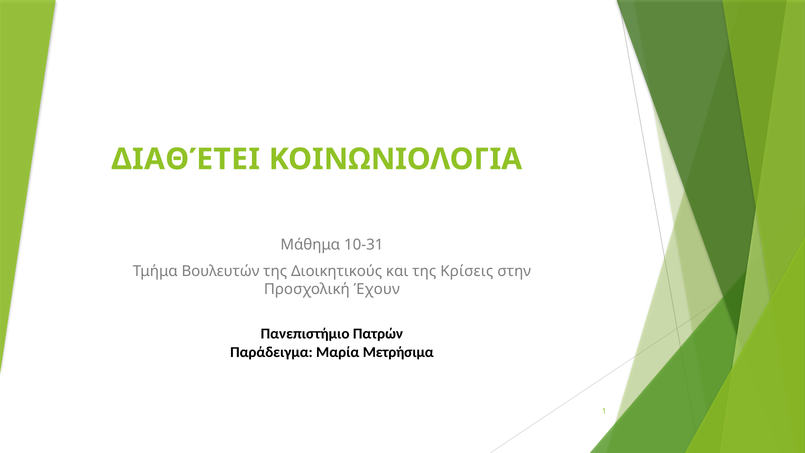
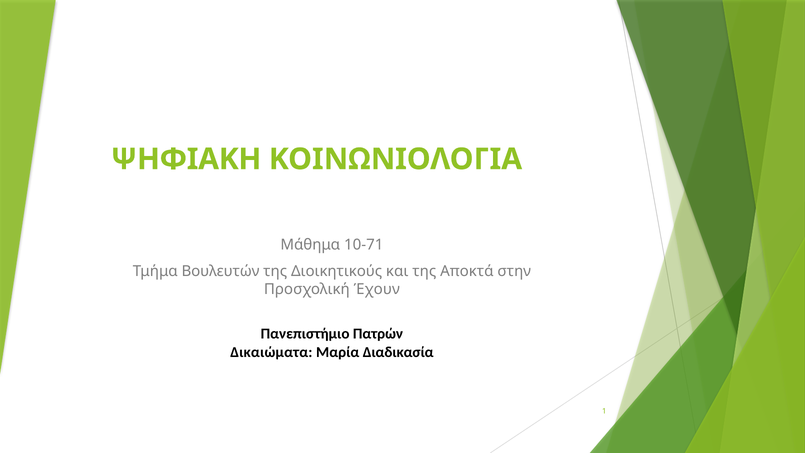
ΔΙΑΘΈΤΕΙ: ΔΙΑΘΈΤΕΙ -> ΨΗΦΙΑΚΗ
10-31: 10-31 -> 10-71
Κρίσεις: Κρίσεις -> Αποκτά
Παράδειγμα: Παράδειγμα -> Δικαιώματα
Μετρήσιμα: Μετρήσιμα -> Διαδικασία
